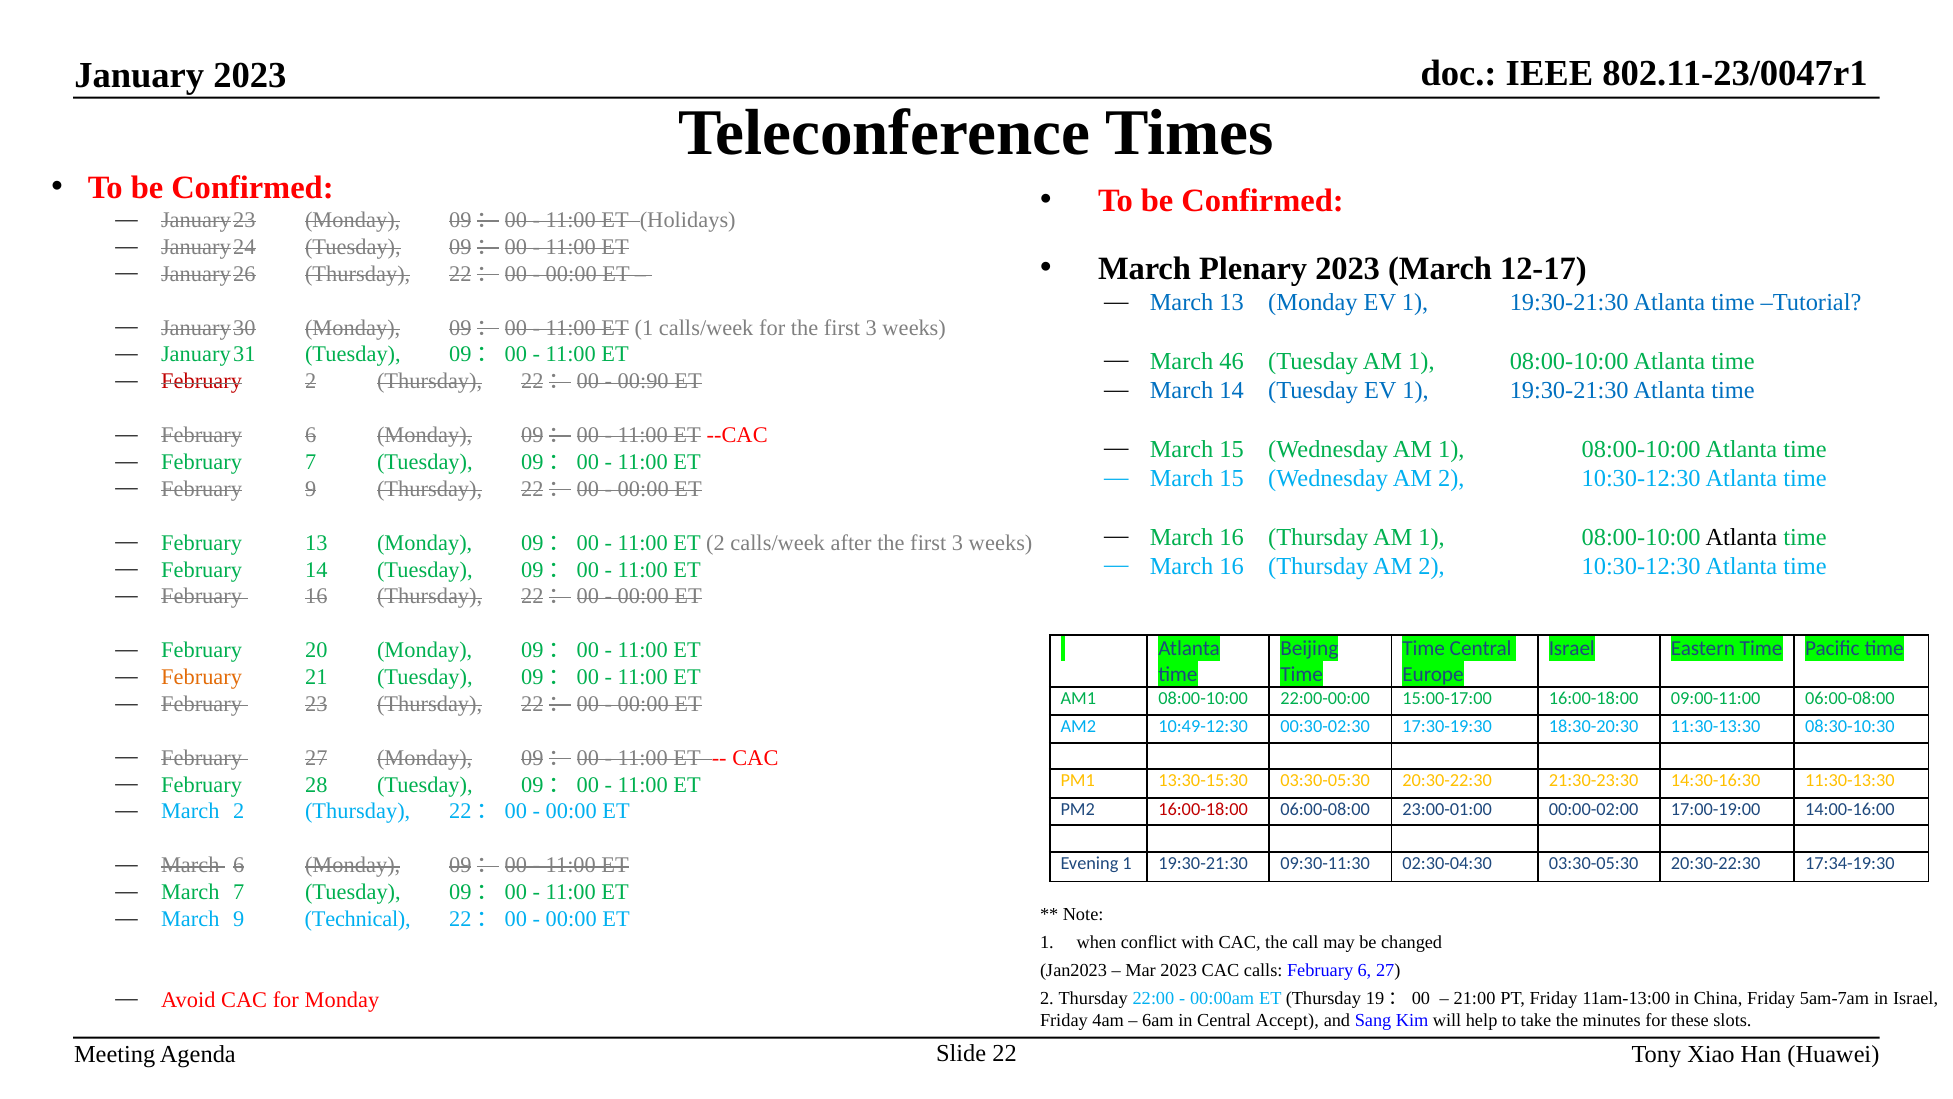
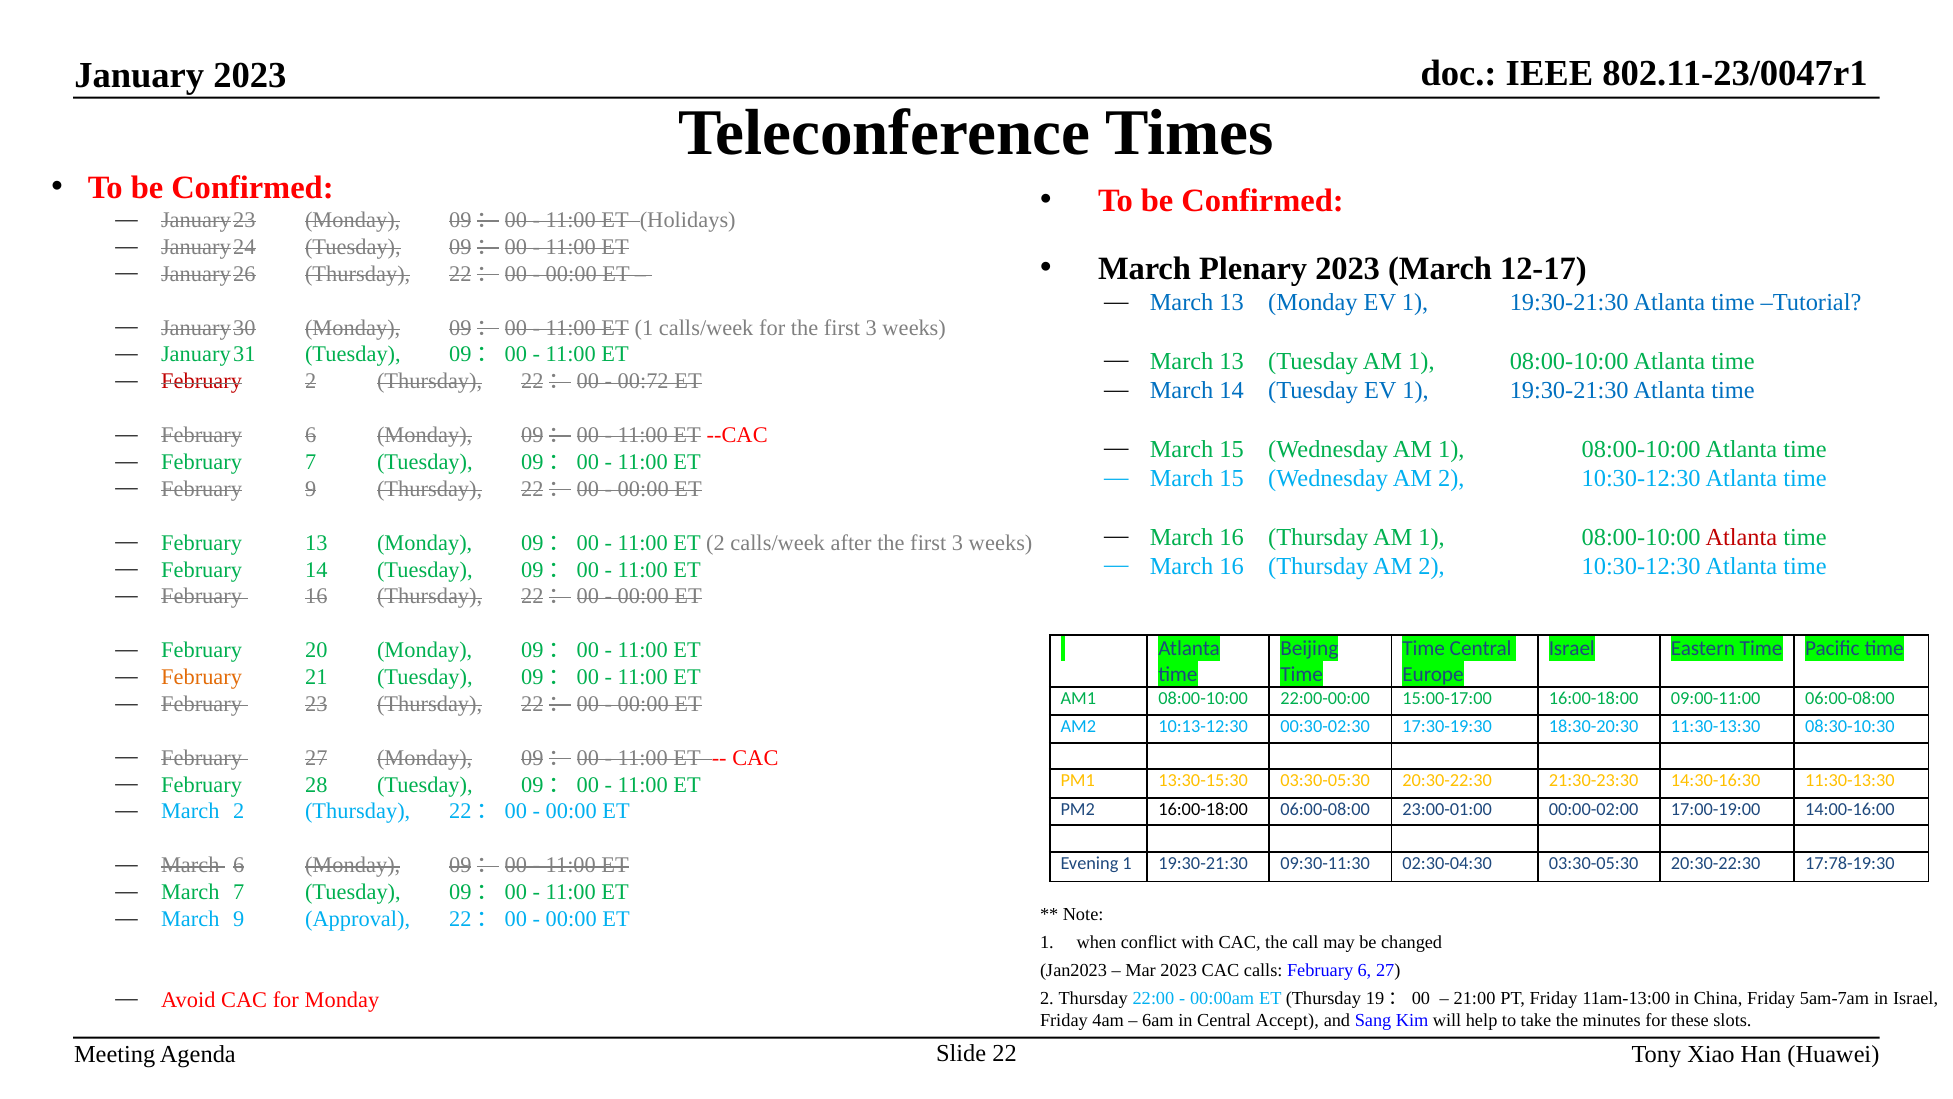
46 at (1232, 361): 46 -> 13
00:90: 00:90 -> 00:72
Atlanta at (1741, 537) colour: black -> red
10:49-12:30: 10:49-12:30 -> 10:13-12:30
16:00-18:00 at (1203, 809) colour: red -> black
17:34-19:30: 17:34-19:30 -> 17:78-19:30
Technical: Technical -> Approval
